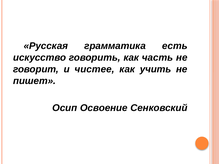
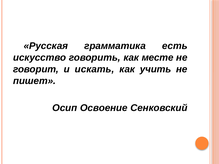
часть: часть -> месте
чистее: чистее -> искать
